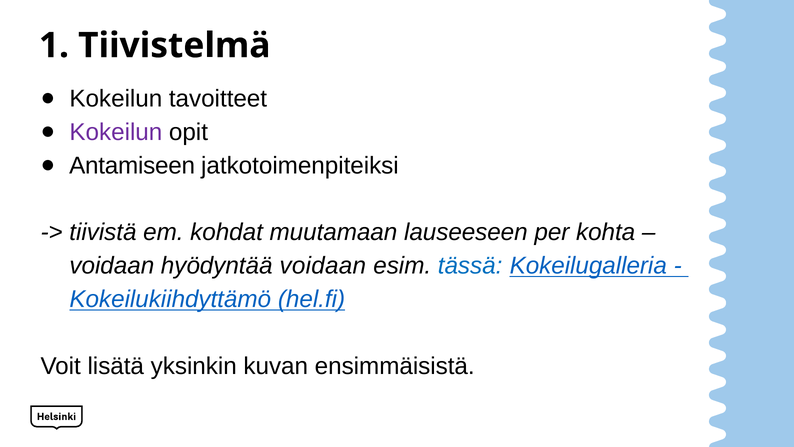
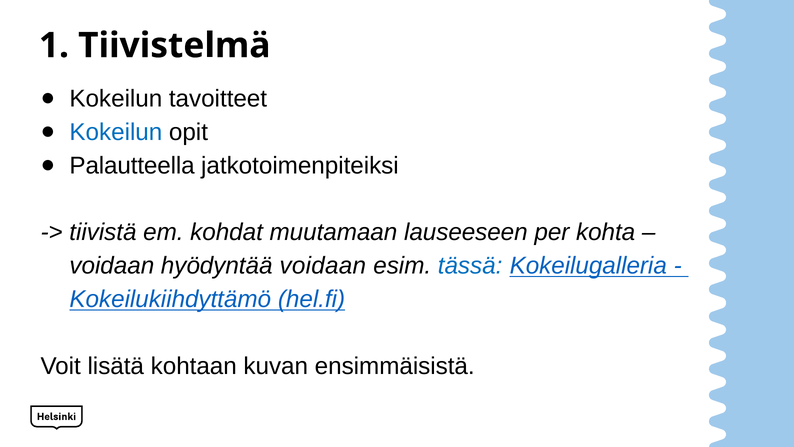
Kokeilun at (116, 132) colour: purple -> blue
Antamiseen: Antamiseen -> Palautteella
yksinkin: yksinkin -> kohtaan
